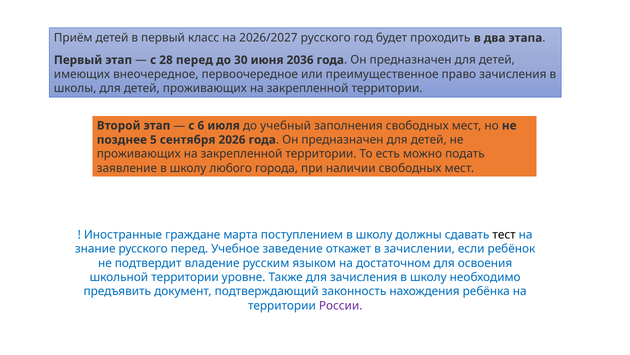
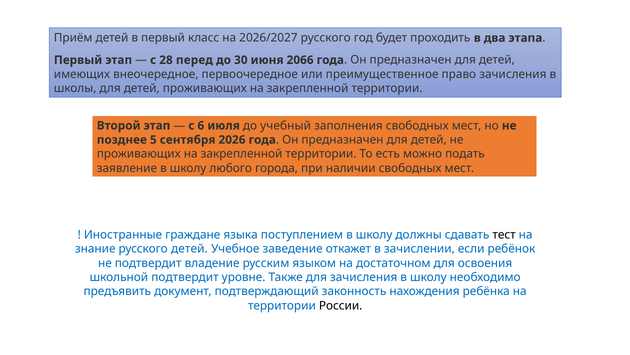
2036: 2036 -> 2066
марта: марта -> языка
русского перед: перед -> детей
школьной территории: территории -> подтвердит
России colour: purple -> black
